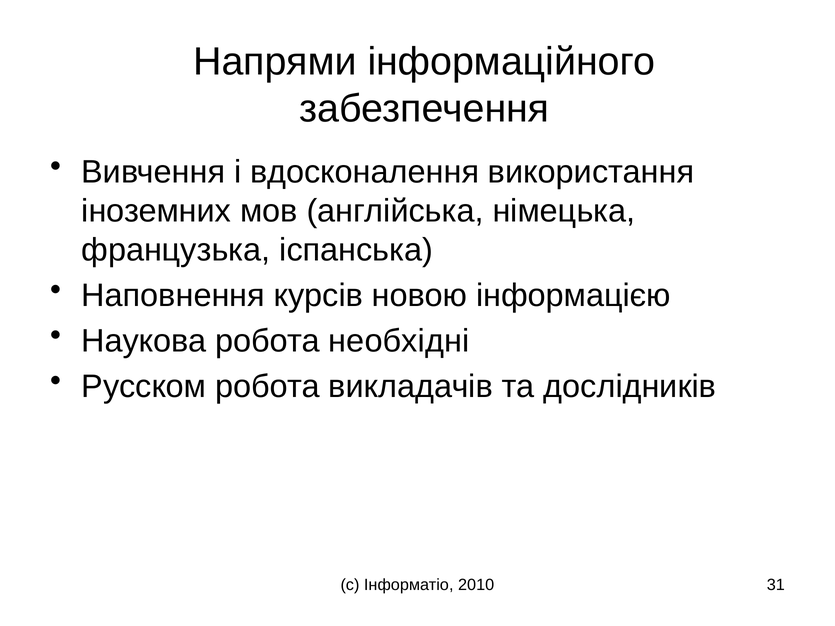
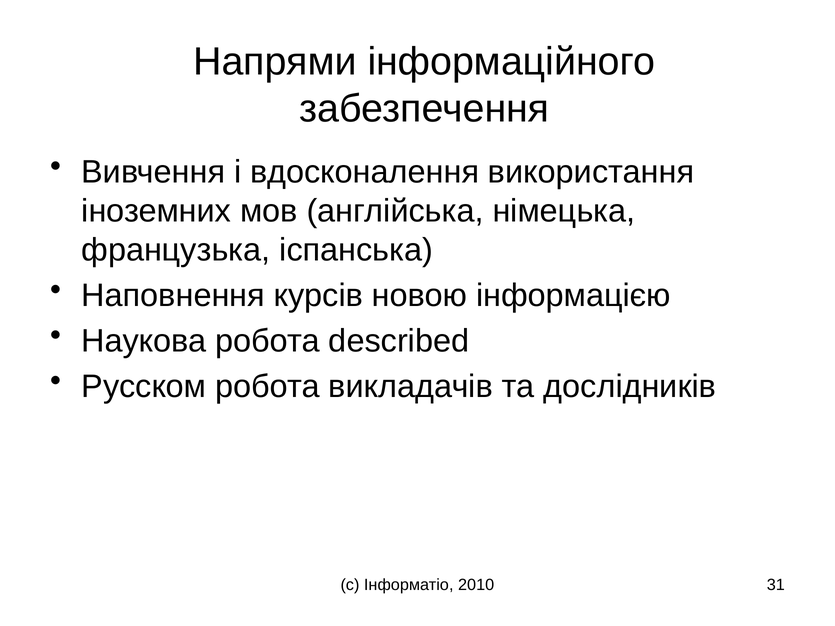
необхідні: необхідні -> described
